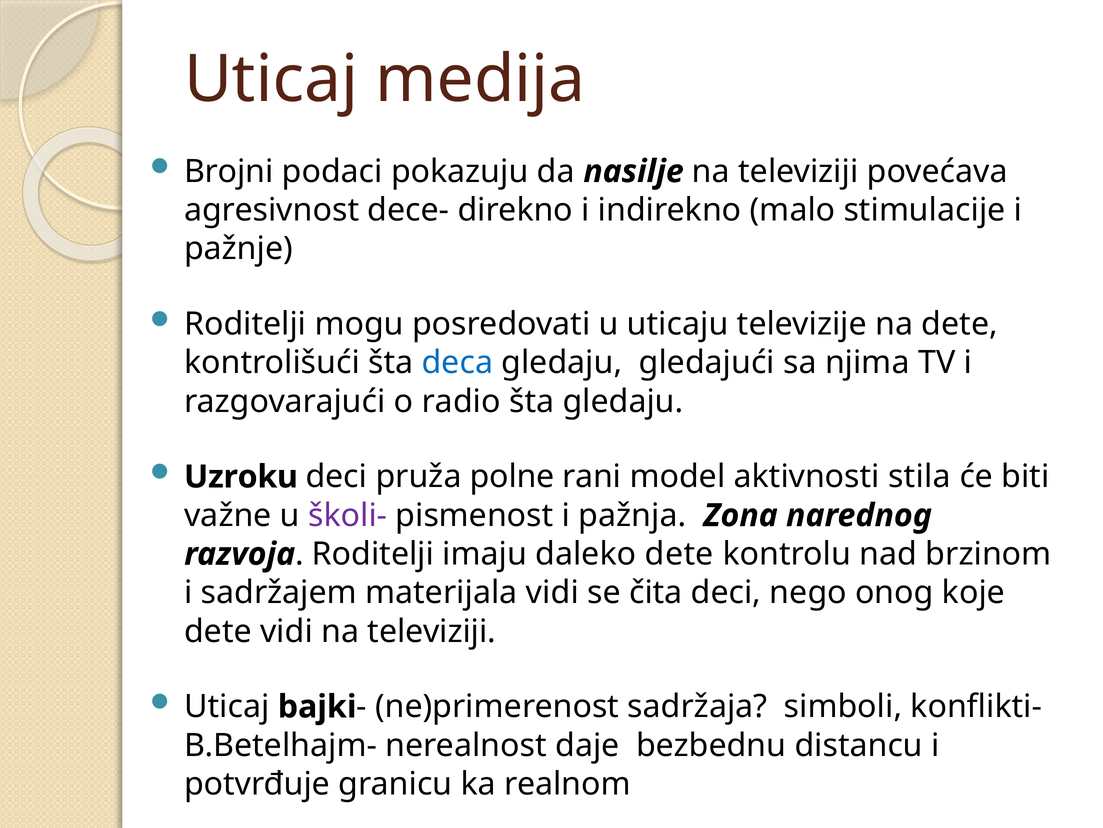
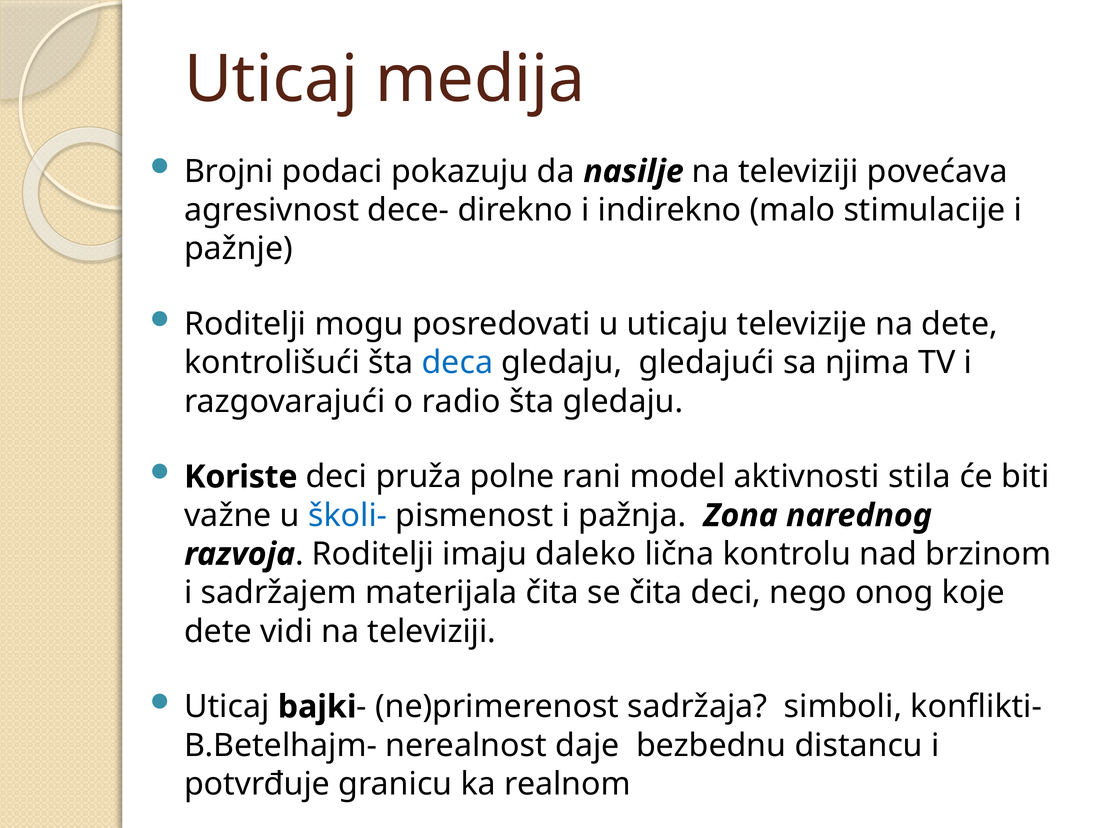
Uzroku: Uzroku -> Koriste
školi- colour: purple -> blue
daleko dete: dete -> lična
materijala vidi: vidi -> čita
